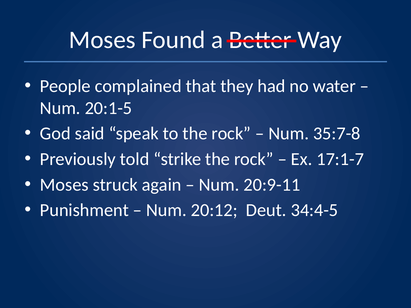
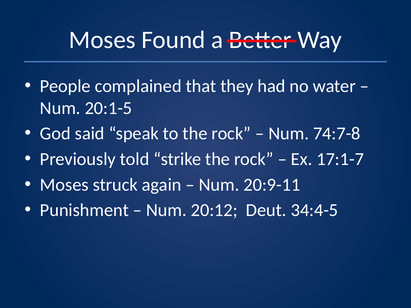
35:7-8: 35:7-8 -> 74:7-8
